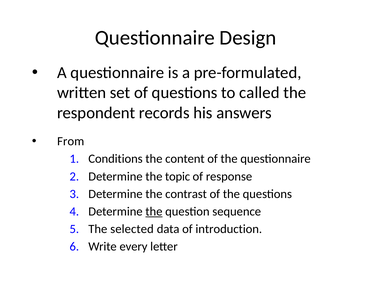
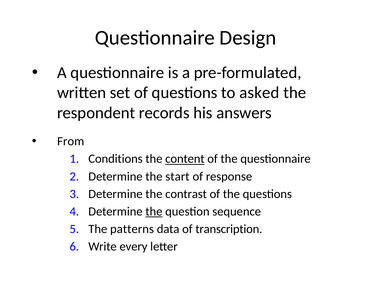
called: called -> asked
content underline: none -> present
topic: topic -> start
selected: selected -> patterns
introduction: introduction -> transcription
